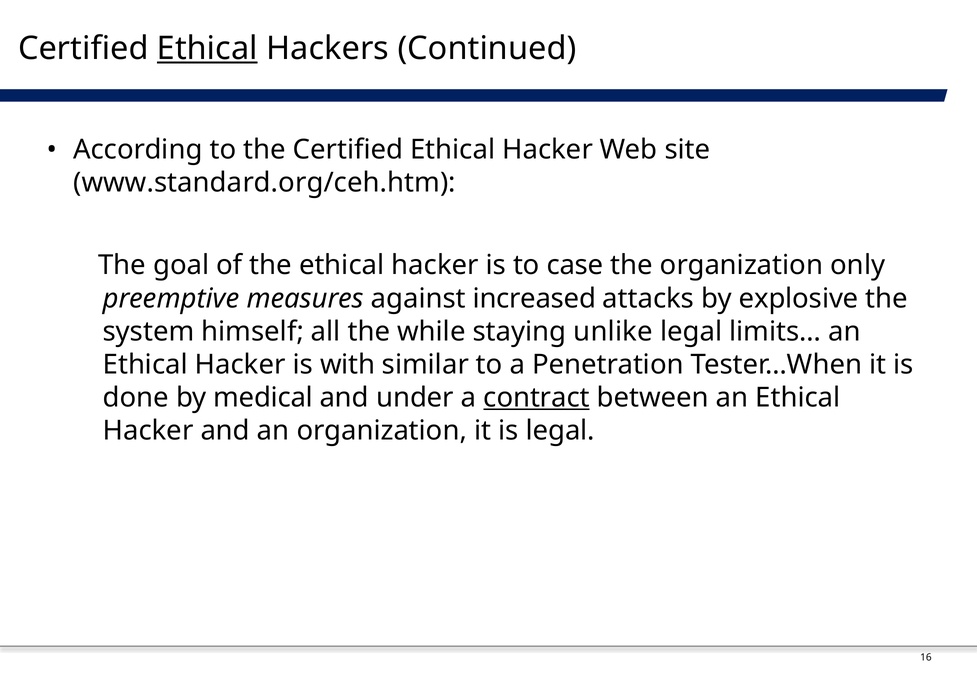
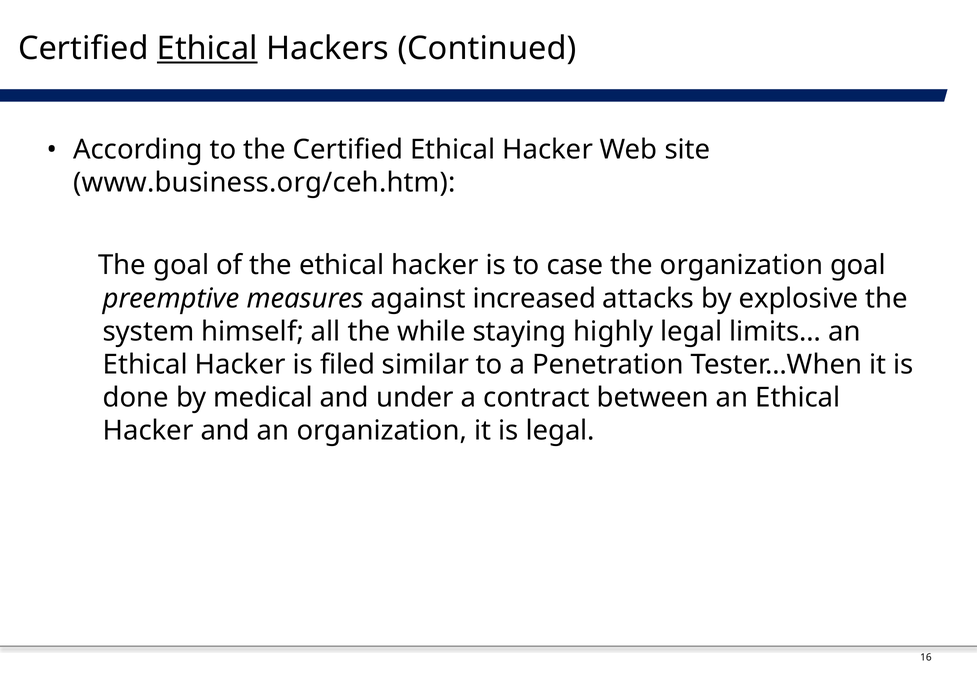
www.standard.org/ceh.htm: www.standard.org/ceh.htm -> www.business.org/ceh.htm
organization only: only -> goal
unlike: unlike -> highly
with: with -> filed
contract underline: present -> none
